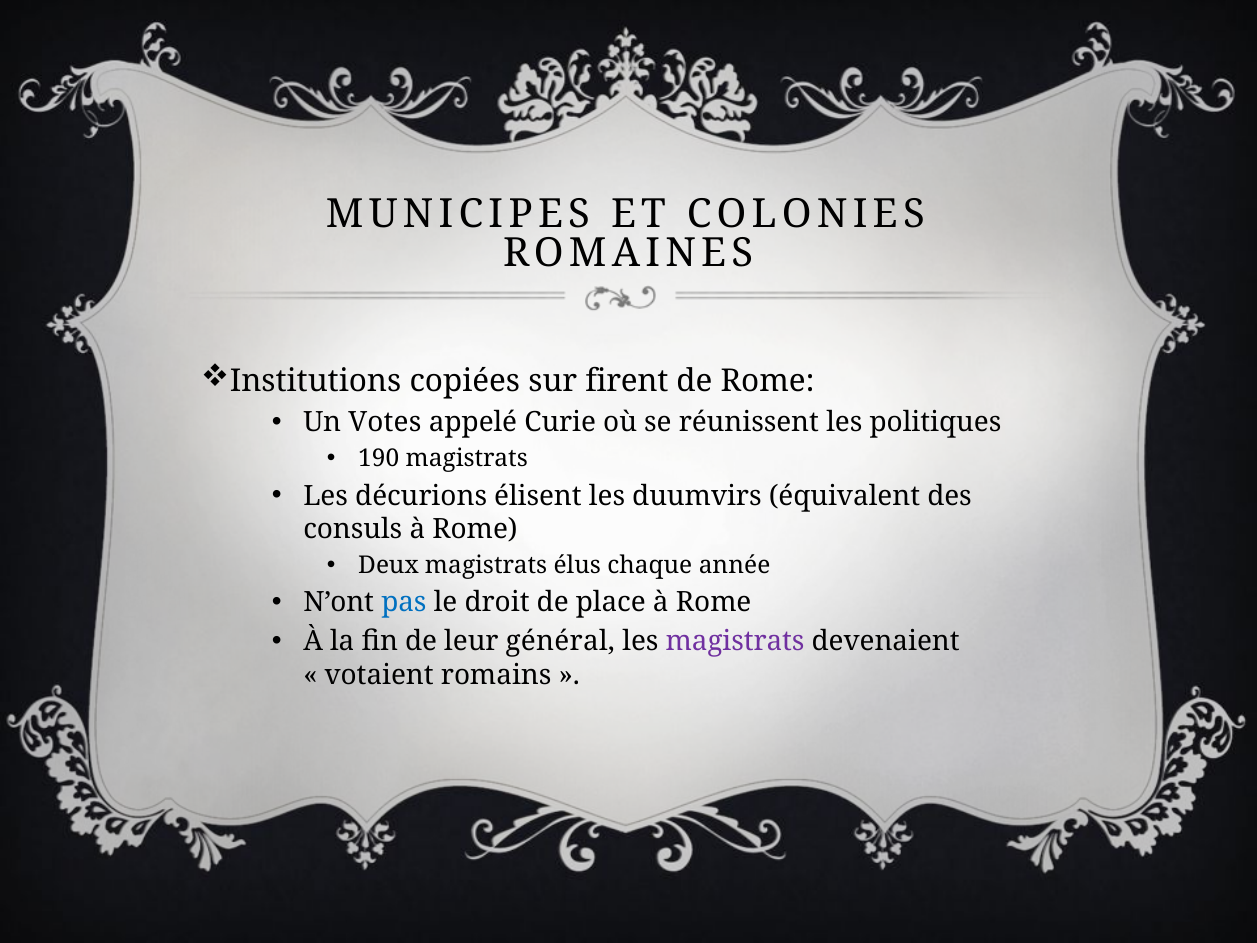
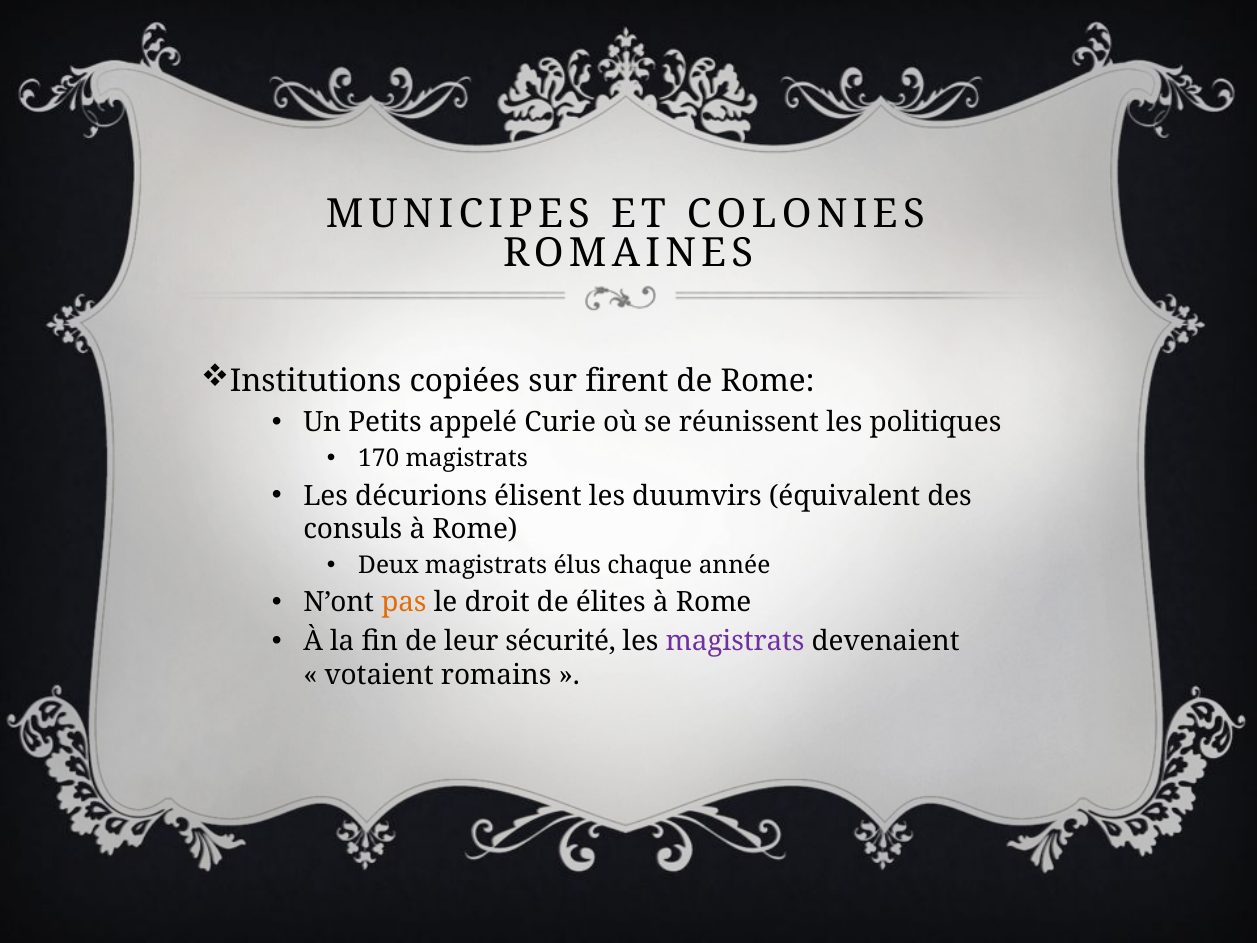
Votes: Votes -> Petits
190: 190 -> 170
pas colour: blue -> orange
place: place -> élites
général: général -> sécurité
